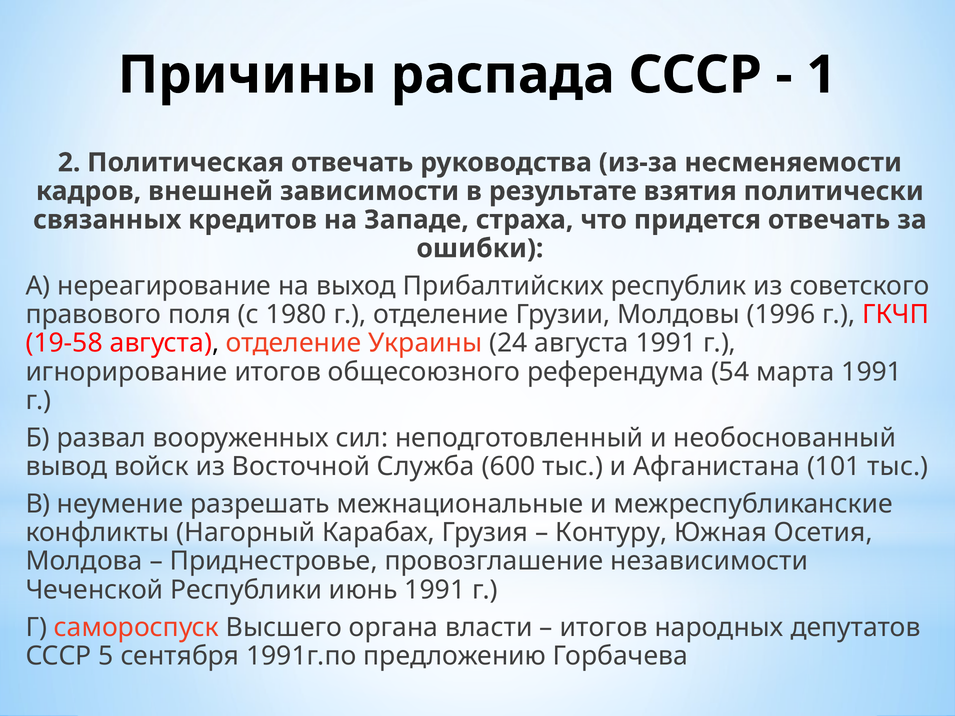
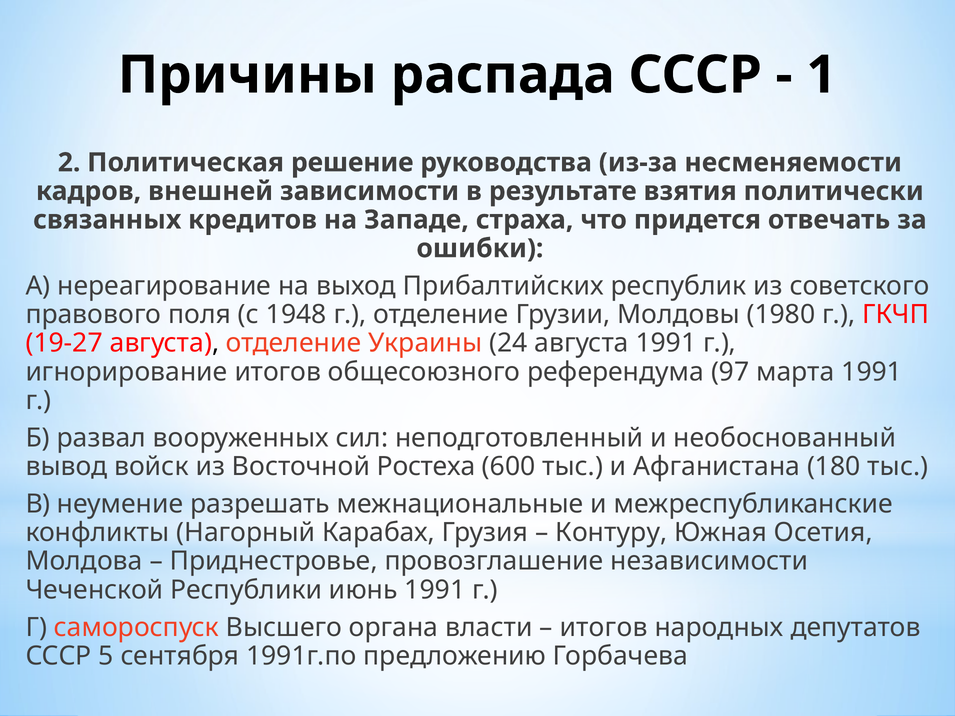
Политическая отвечать: отвечать -> решение
1980: 1980 -> 1948
1996: 1996 -> 1980
19-58: 19-58 -> 19-27
54: 54 -> 97
Служба: Служба -> Ростеха
101: 101 -> 180
